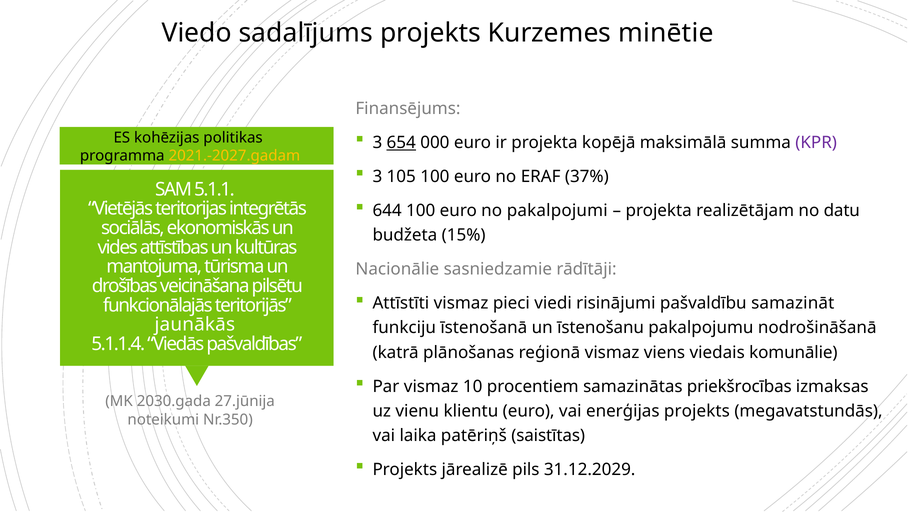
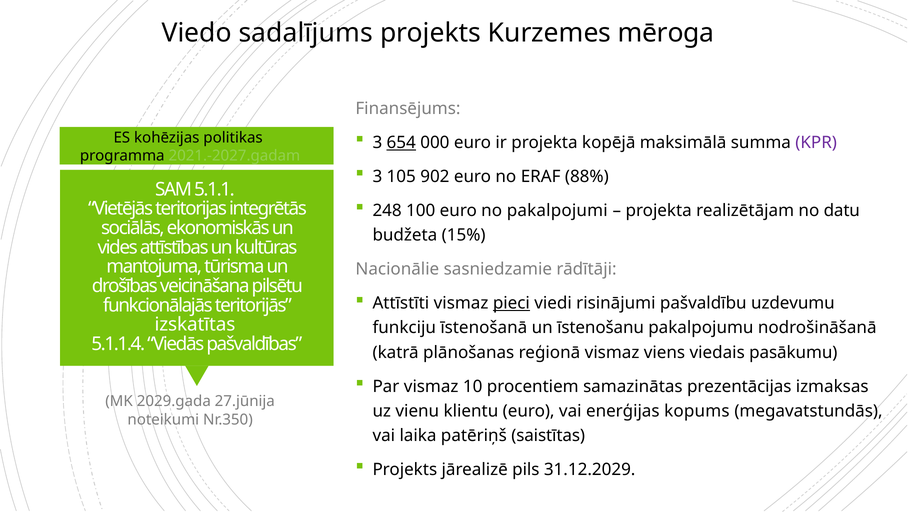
minētie: minētie -> mēroga
2021.-2027.gadam colour: yellow -> light green
105 100: 100 -> 902
37%: 37% -> 88%
644: 644 -> 248
pieci underline: none -> present
samazināt: samazināt -> uzdevumu
jaunākās: jaunākās -> izskatītas
komunālie: komunālie -> pasākumu
priekšrocības: priekšrocības -> prezentācijas
2030.gada: 2030.gada -> 2029.gada
enerģijas projekts: projekts -> kopums
